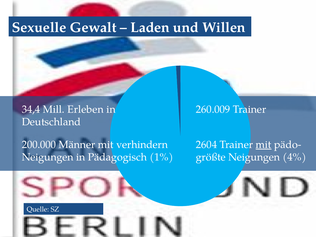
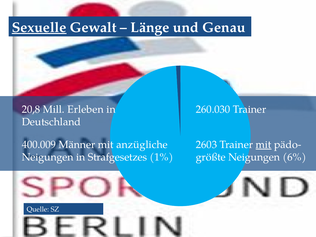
Sexuelle underline: none -> present
Laden: Laden -> Länge
Willen: Willen -> Genau
34,4: 34,4 -> 20,8
260.009: 260.009 -> 260.030
200.000: 200.000 -> 400.009
verhindern: verhindern -> anzügliche
2604: 2604 -> 2603
Pädagogisch: Pädagogisch -> Strafgesetzes
4%: 4% -> 6%
